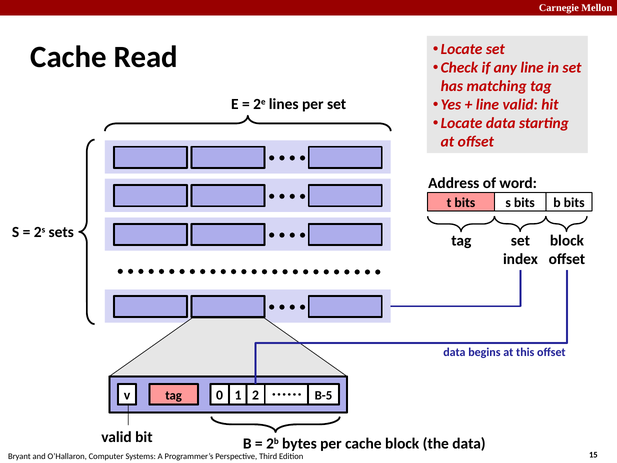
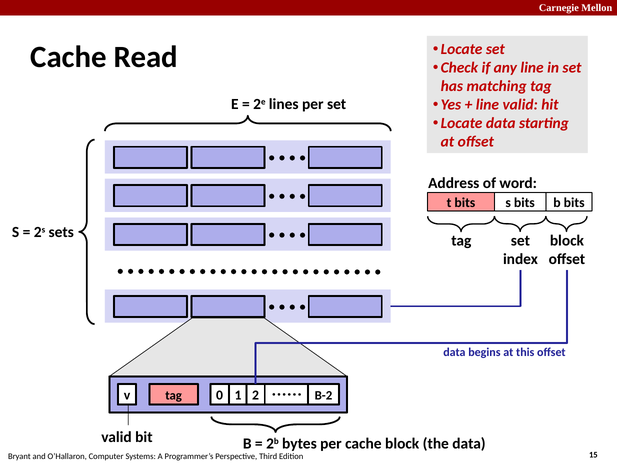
B-5: B-5 -> B-2
